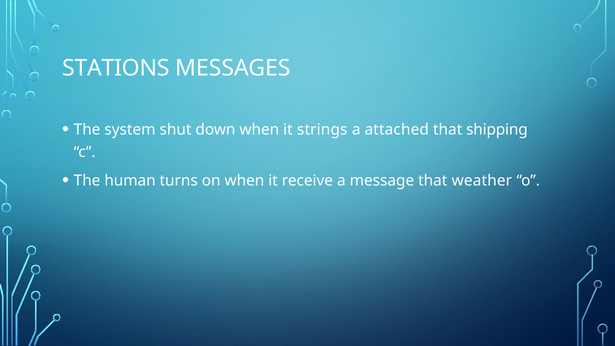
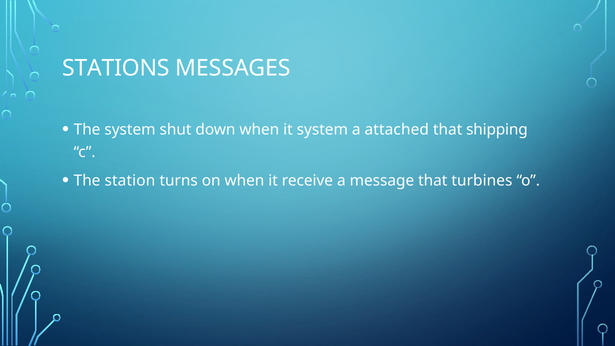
it strings: strings -> system
human: human -> station
weather: weather -> turbines
